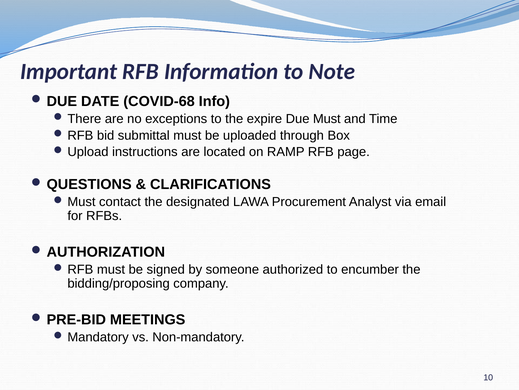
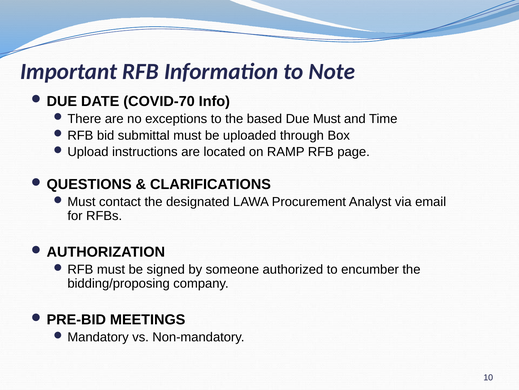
COVID-68: COVID-68 -> COVID-70
expire: expire -> based
